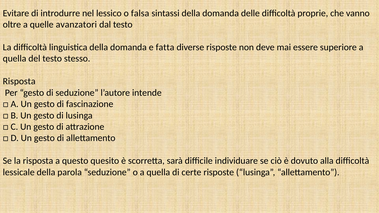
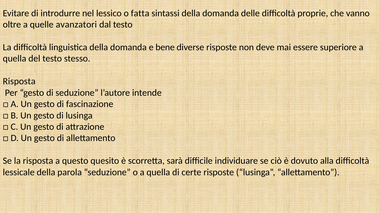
falsa: falsa -> fatta
fatta: fatta -> bene
